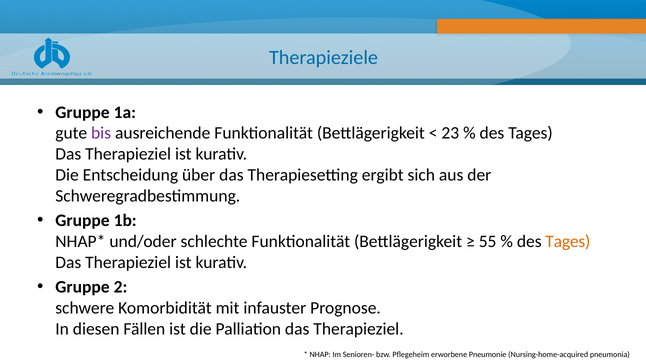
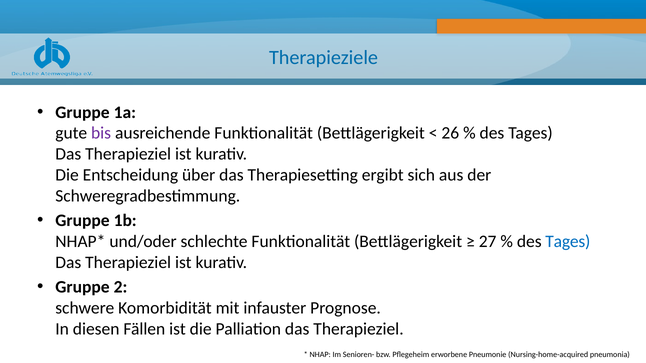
23: 23 -> 26
55: 55 -> 27
Tages at (568, 242) colour: orange -> blue
